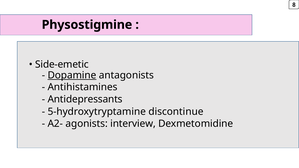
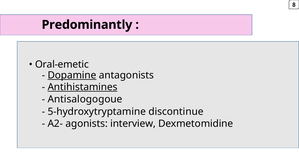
Physostigmine: Physostigmine -> Predominantly
Side-emetic: Side-emetic -> Oral-emetic
Antihistamines underline: none -> present
Antidepressants: Antidepressants -> Antisalogogoue
